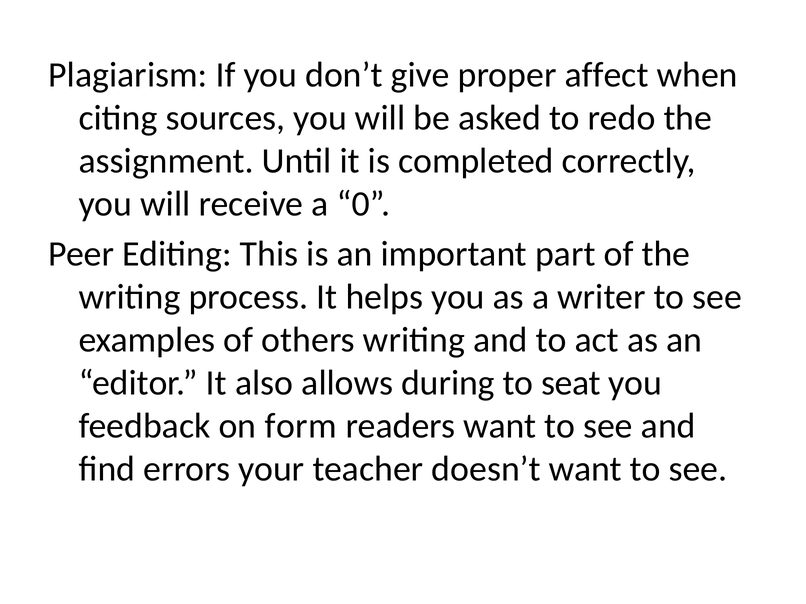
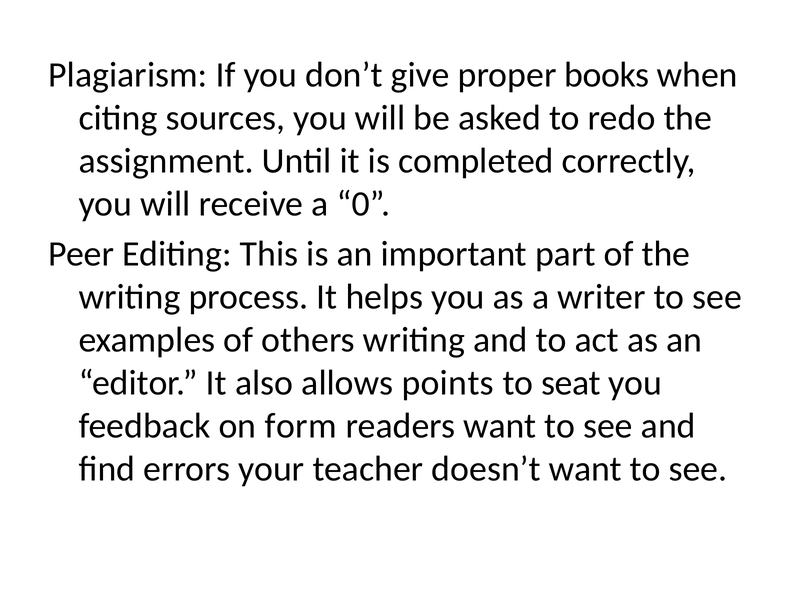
affect: affect -> books
during: during -> points
